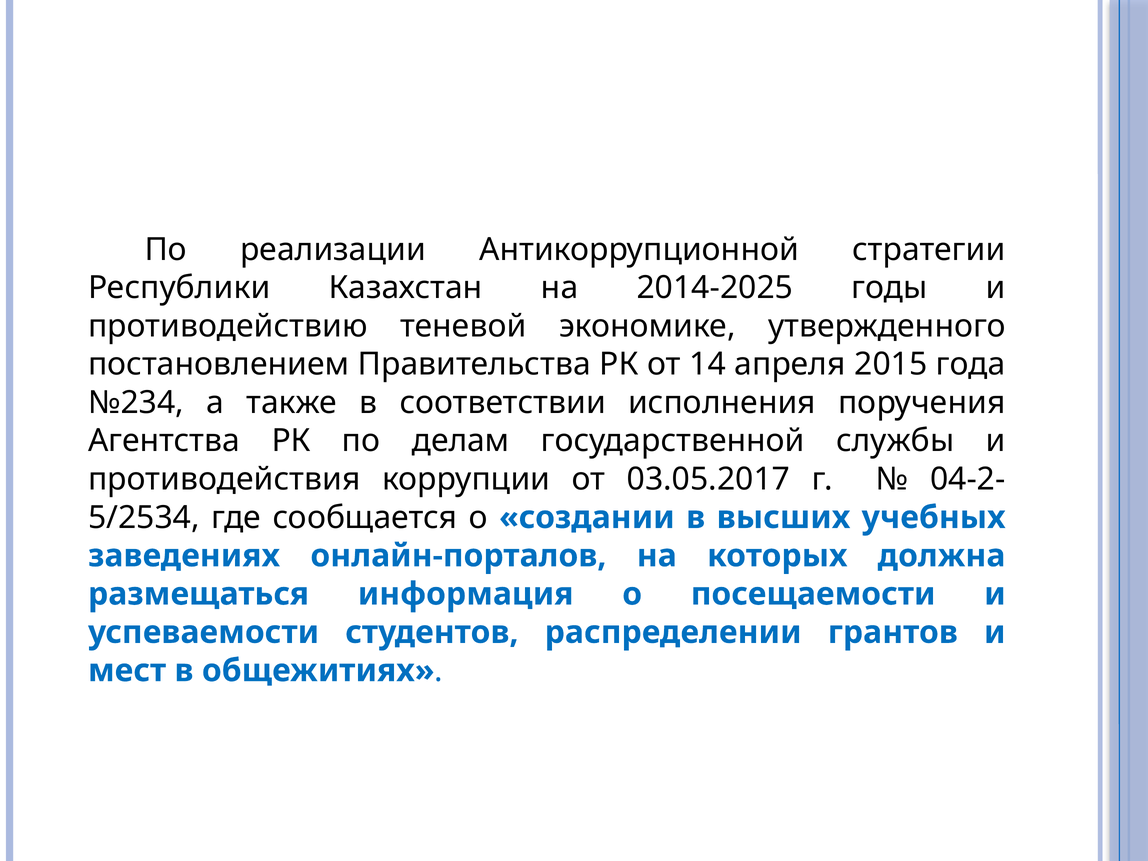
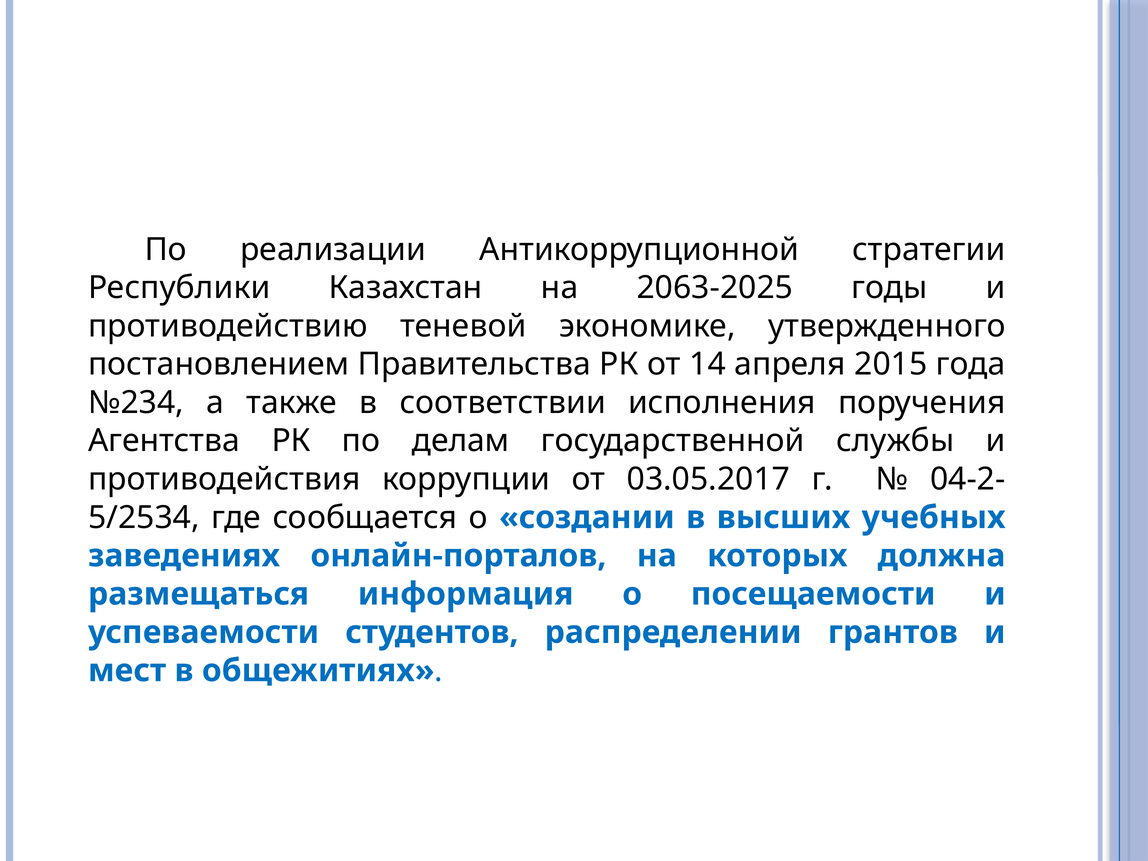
2014-2025: 2014-2025 -> 2063-2025
